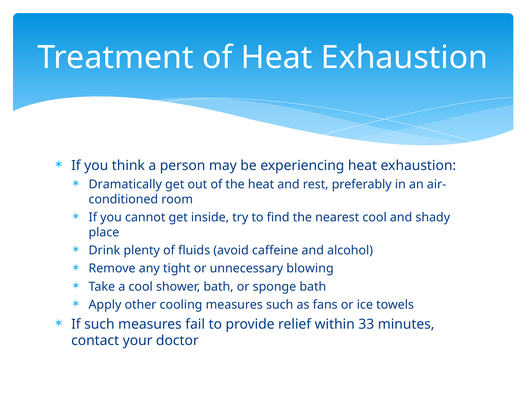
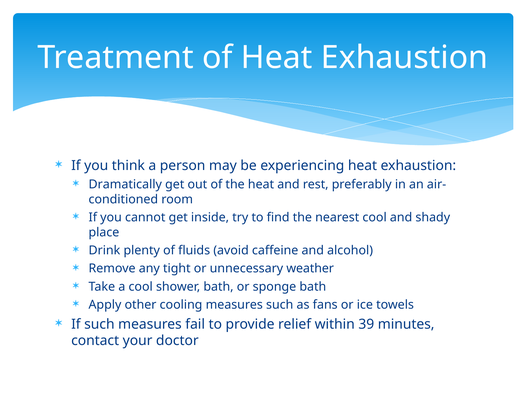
blowing: blowing -> weather
33: 33 -> 39
